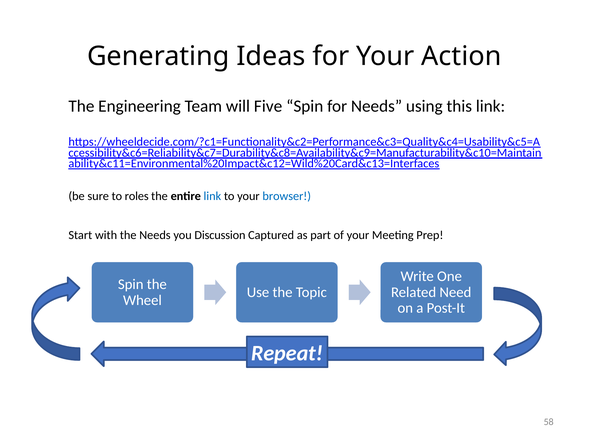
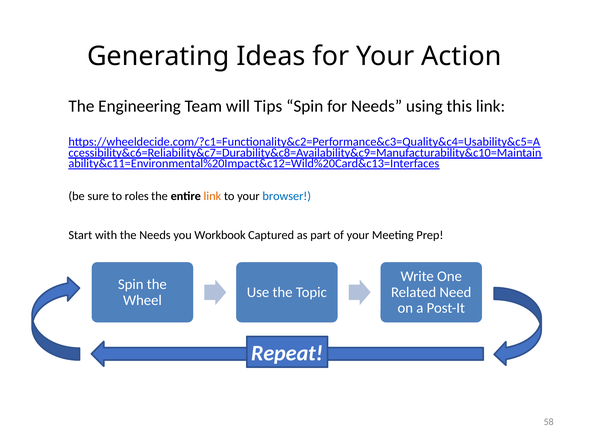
Five: Five -> Tips
link at (212, 196) colour: blue -> orange
Discussion: Discussion -> Workbook
